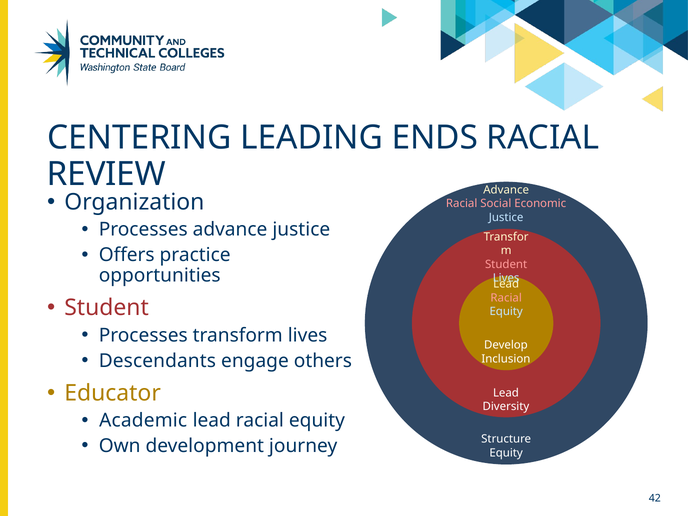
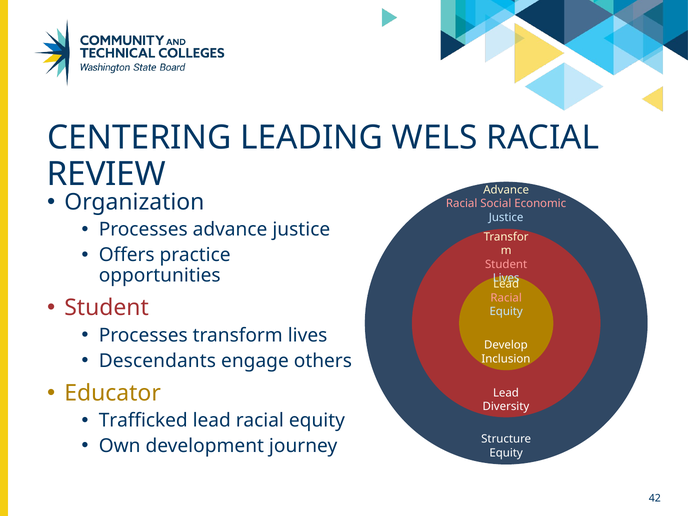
ENDS: ENDS -> WELS
Academic: Academic -> Trafficked
